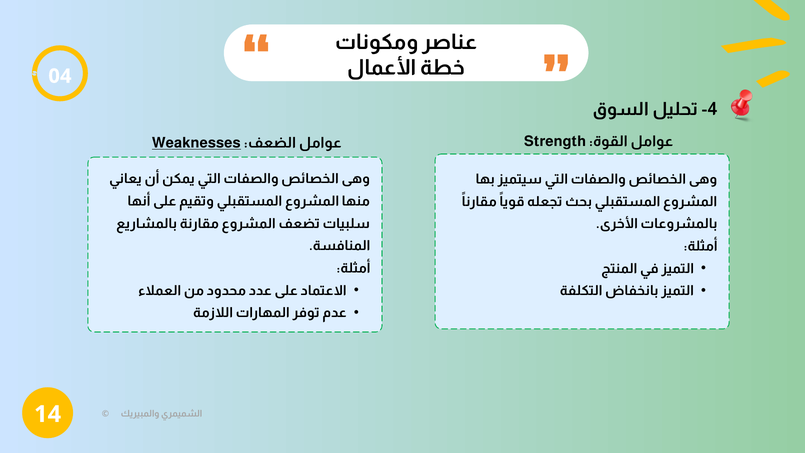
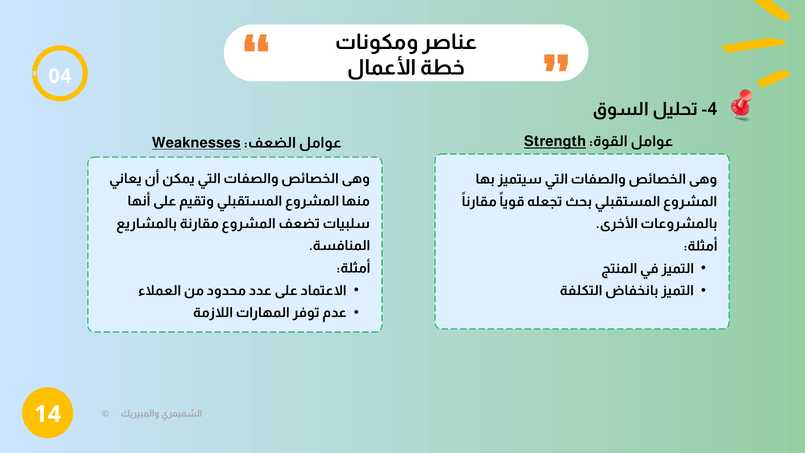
Strength underline: none -> present
